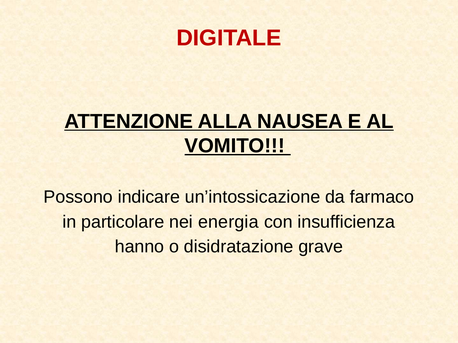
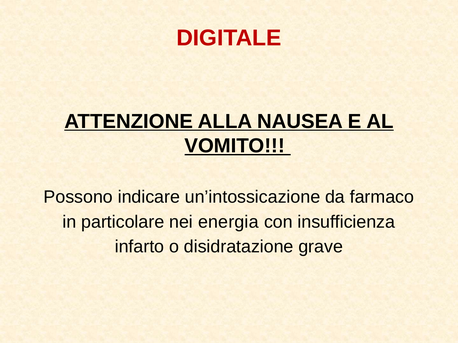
hanno: hanno -> infarto
